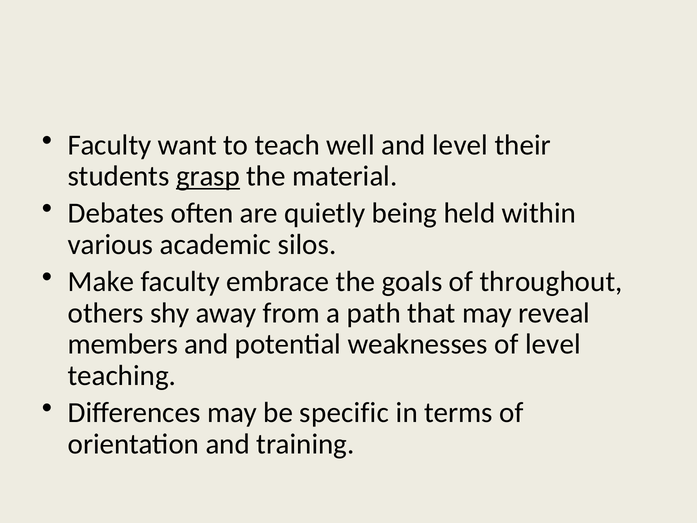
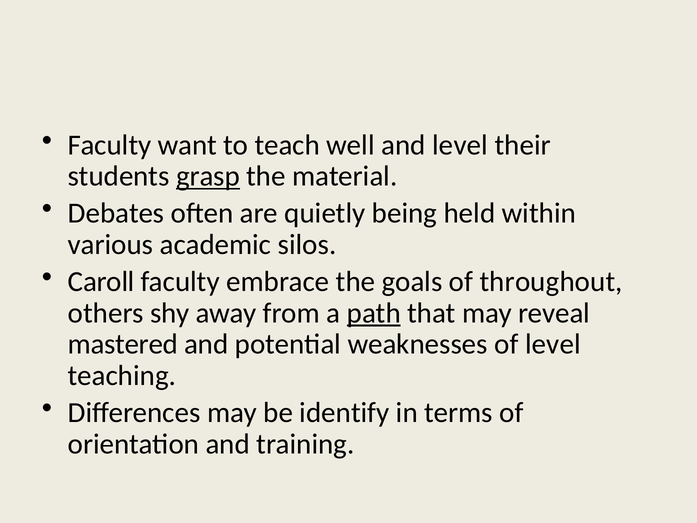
Make: Make -> Caroll
path underline: none -> present
members: members -> mastered
specific: specific -> identify
